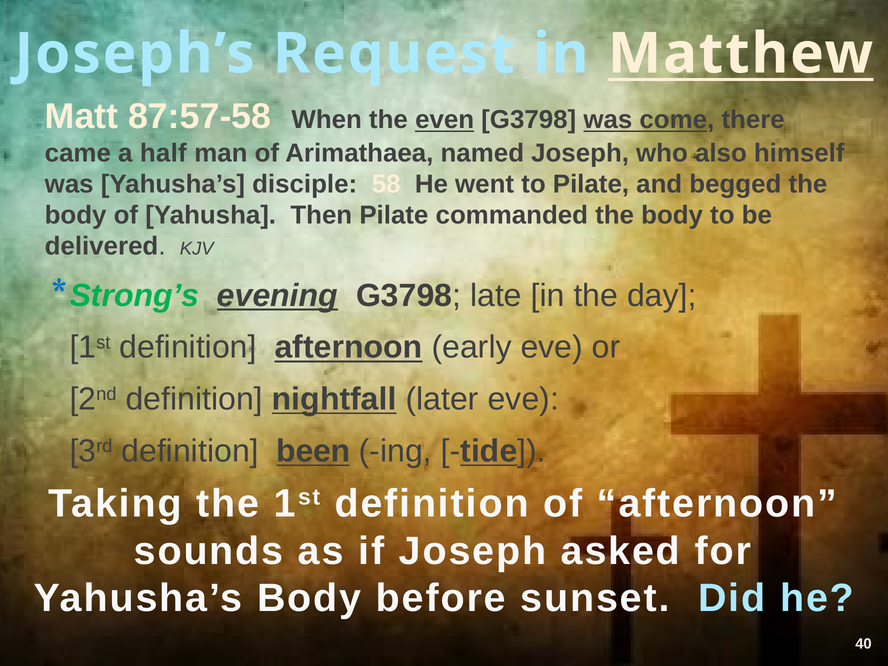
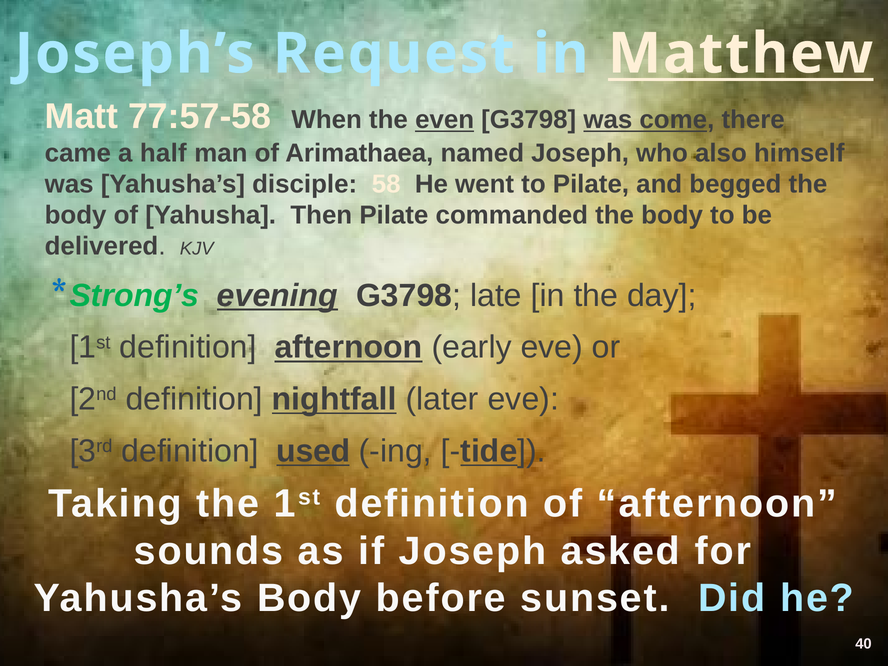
87:57-58: 87:57-58 -> 77:57-58
been: been -> used
